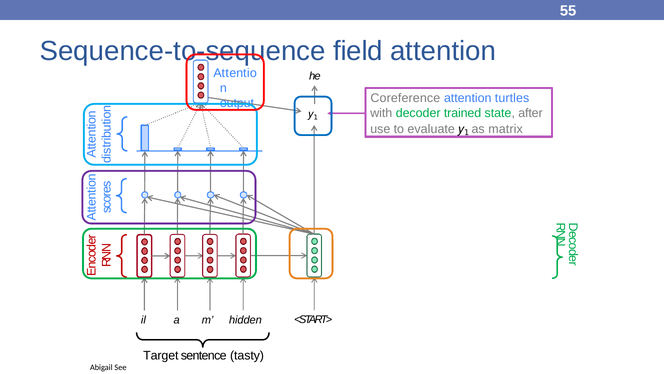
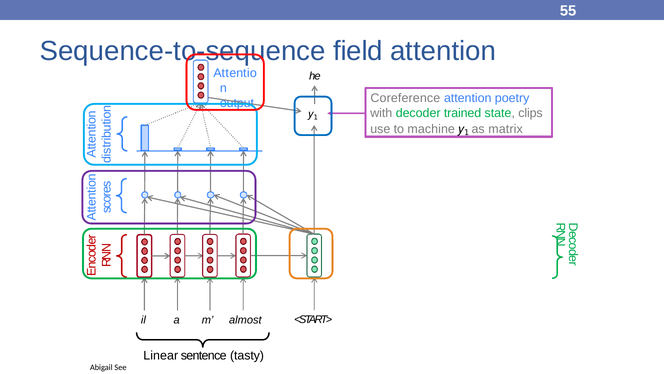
turtles: turtles -> poetry
after: after -> clips
evaluate: evaluate -> machine
hidden: hidden -> almost
Target: Target -> Linear
